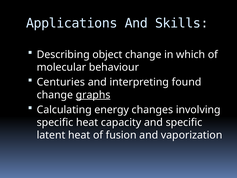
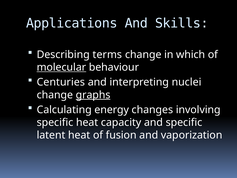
object: object -> terms
molecular underline: none -> present
found: found -> nuclei
